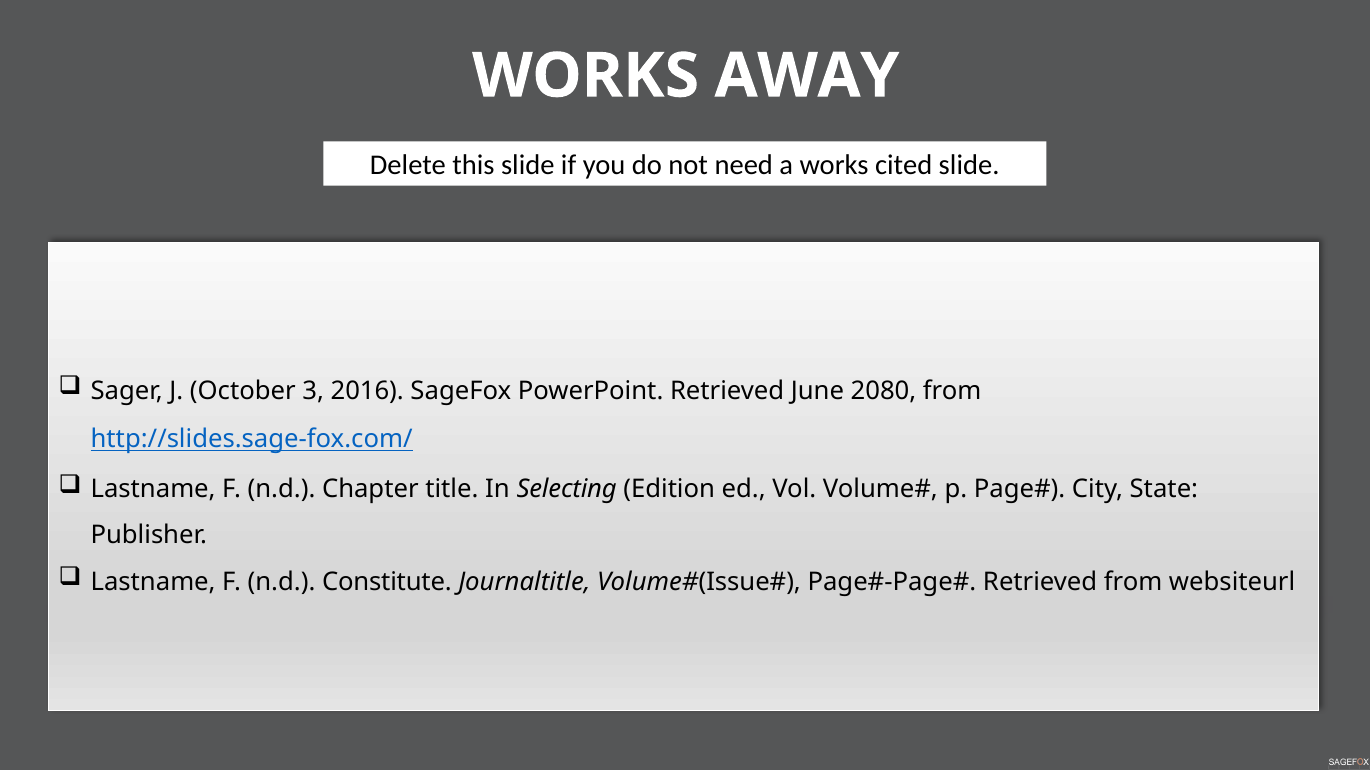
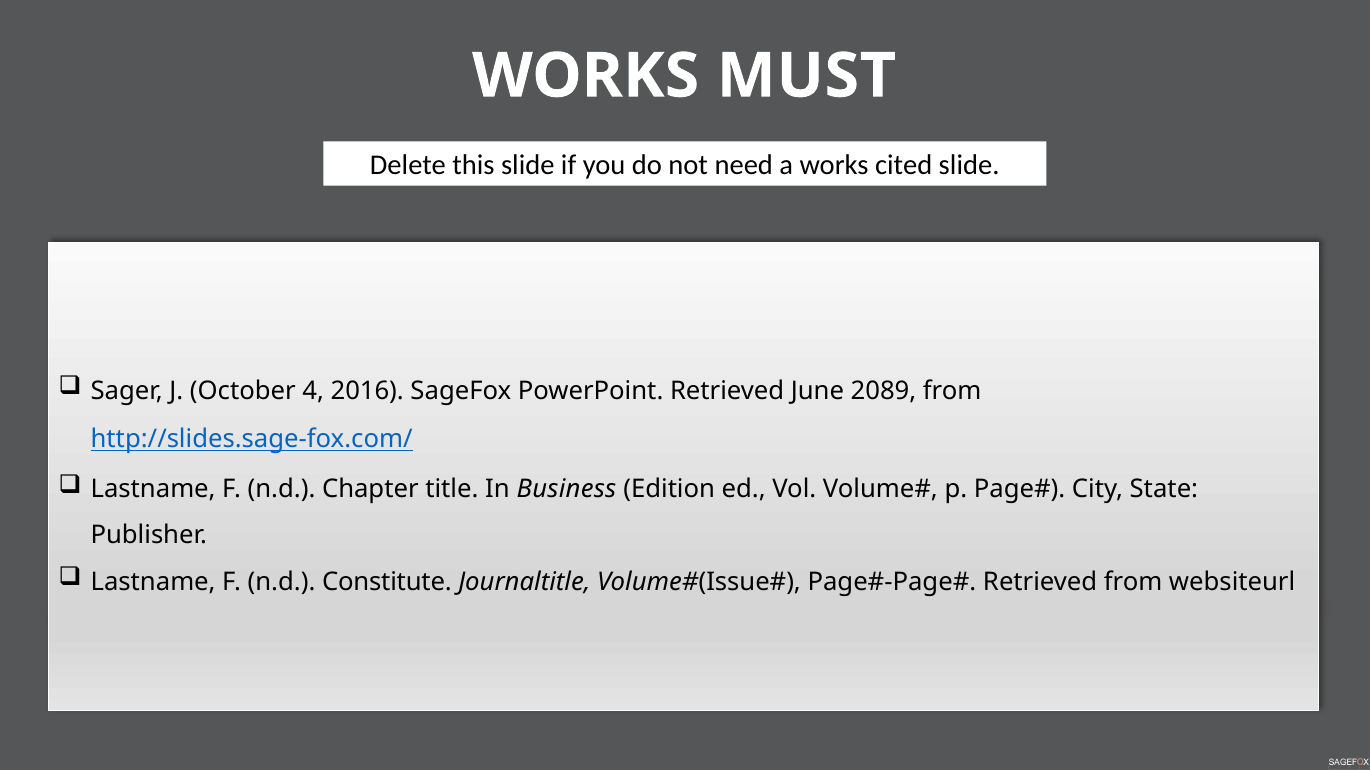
AWAY: AWAY -> MUST
3: 3 -> 4
2080: 2080 -> 2089
Selecting: Selecting -> Business
